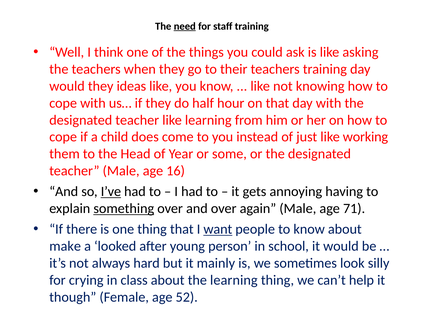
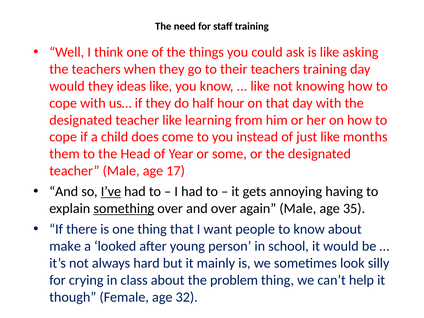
need underline: present -> none
working: working -> months
16: 16 -> 17
71: 71 -> 35
want underline: present -> none
the learning: learning -> problem
52: 52 -> 32
